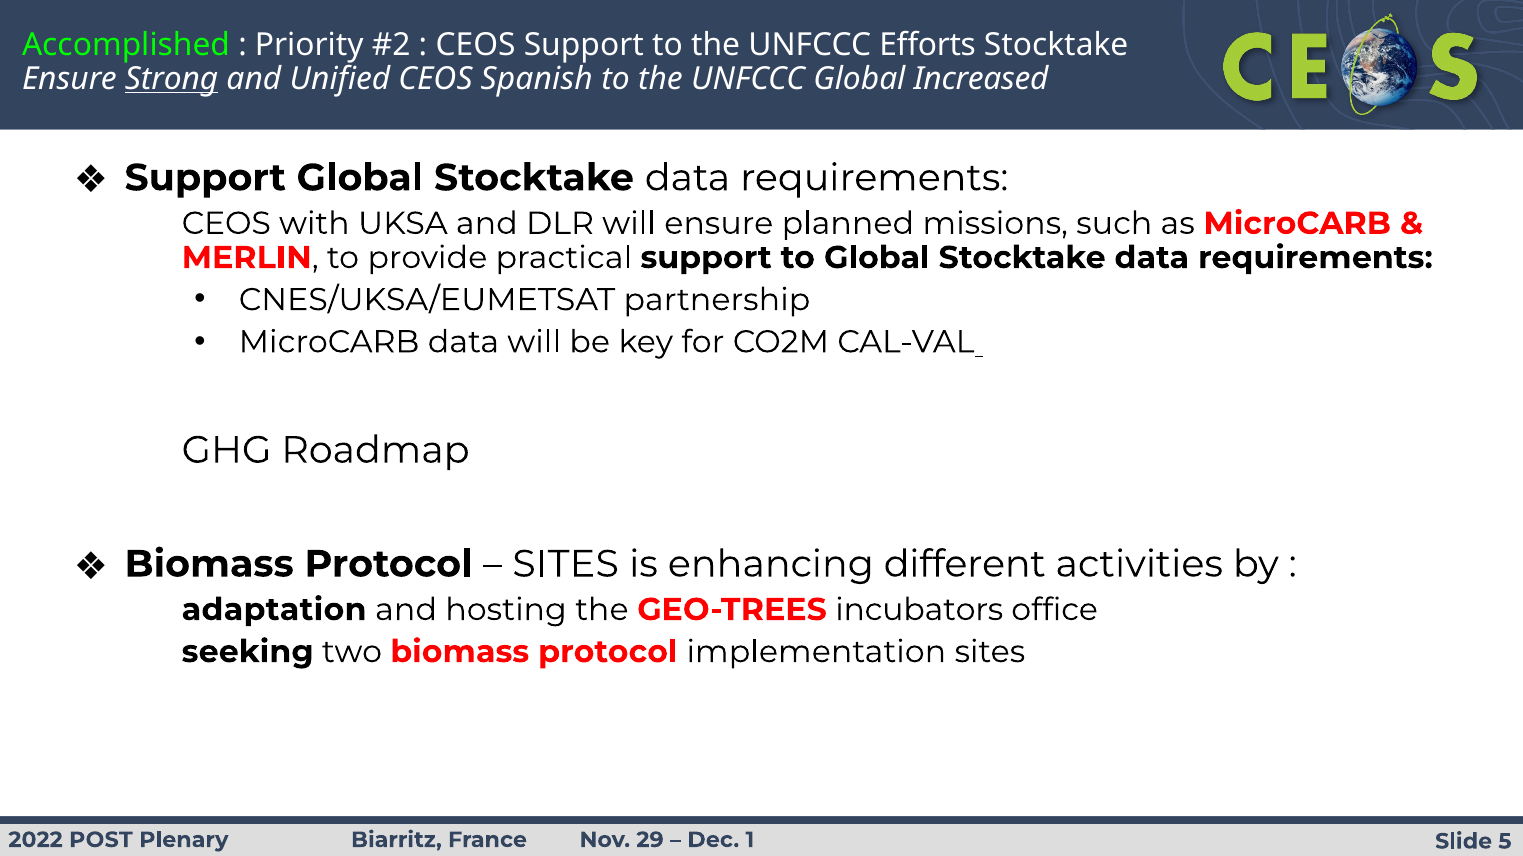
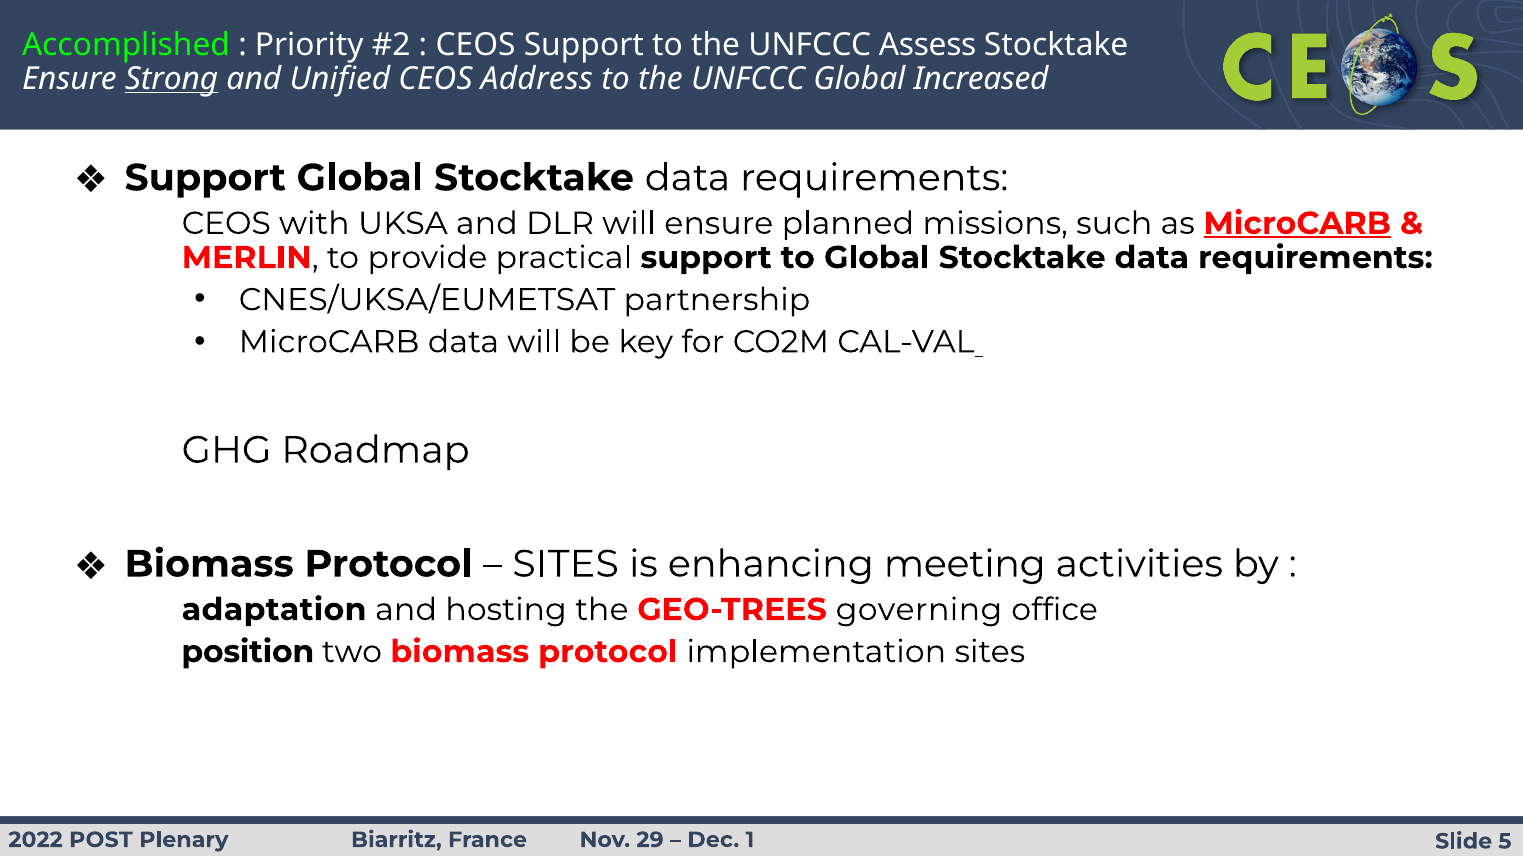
Efforts: Efforts -> Assess
Spanish: Spanish -> Address
MicroCARB at (1297, 224) underline: none -> present
different: different -> meeting
incubators: incubators -> governing
seeking: seeking -> position
